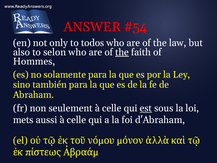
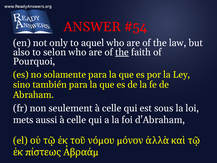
todos: todos -> aquel
Hommes: Hommes -> Pourquoi
est underline: present -> none
